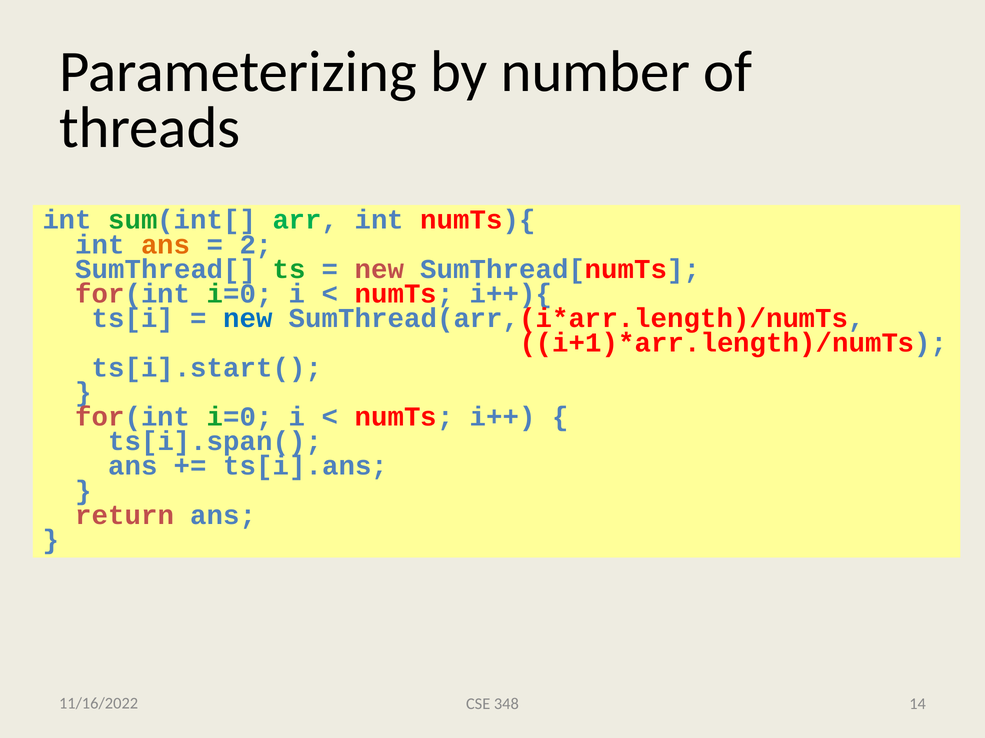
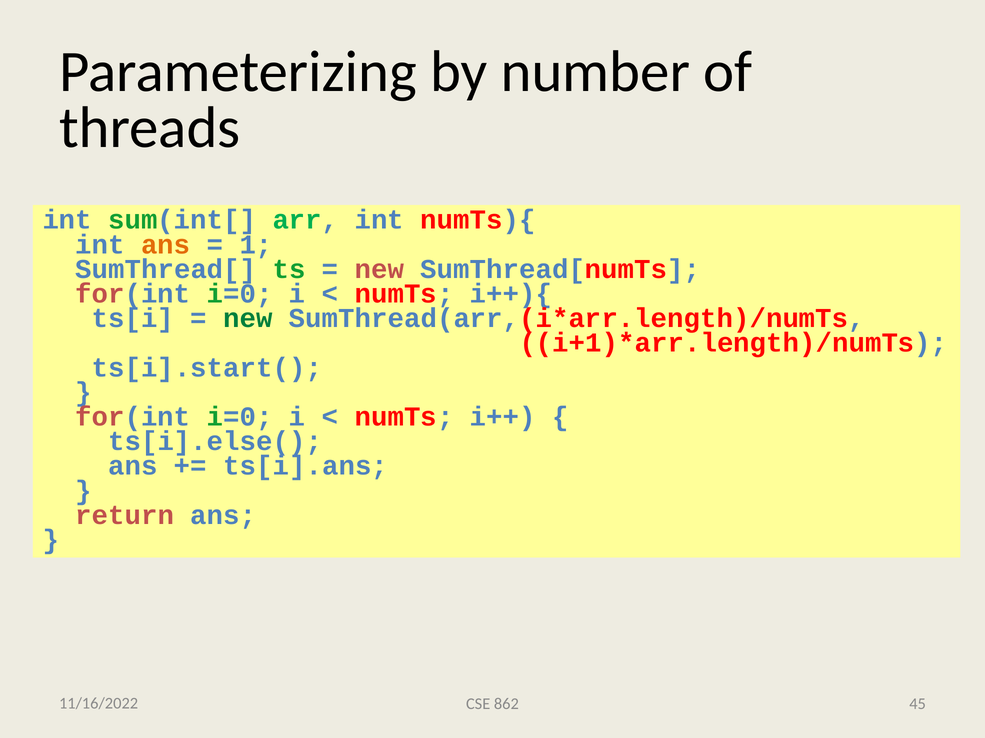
2: 2 -> 1
new at (248, 319) colour: blue -> green
ts[i].span(: ts[i].span( -> ts[i].else(
348: 348 -> 862
14: 14 -> 45
